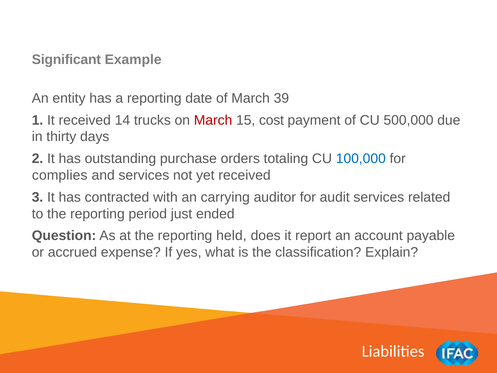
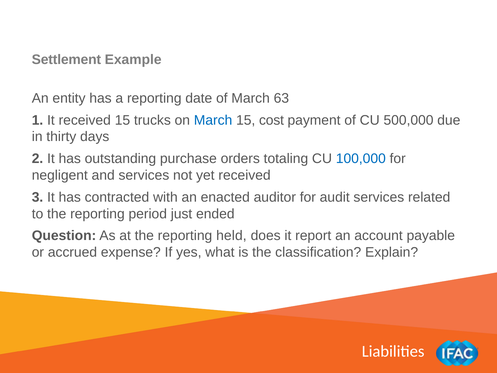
Significant: Significant -> Settlement
39: 39 -> 63
received 14: 14 -> 15
March at (213, 120) colour: red -> blue
complies: complies -> negligent
carrying: carrying -> enacted
